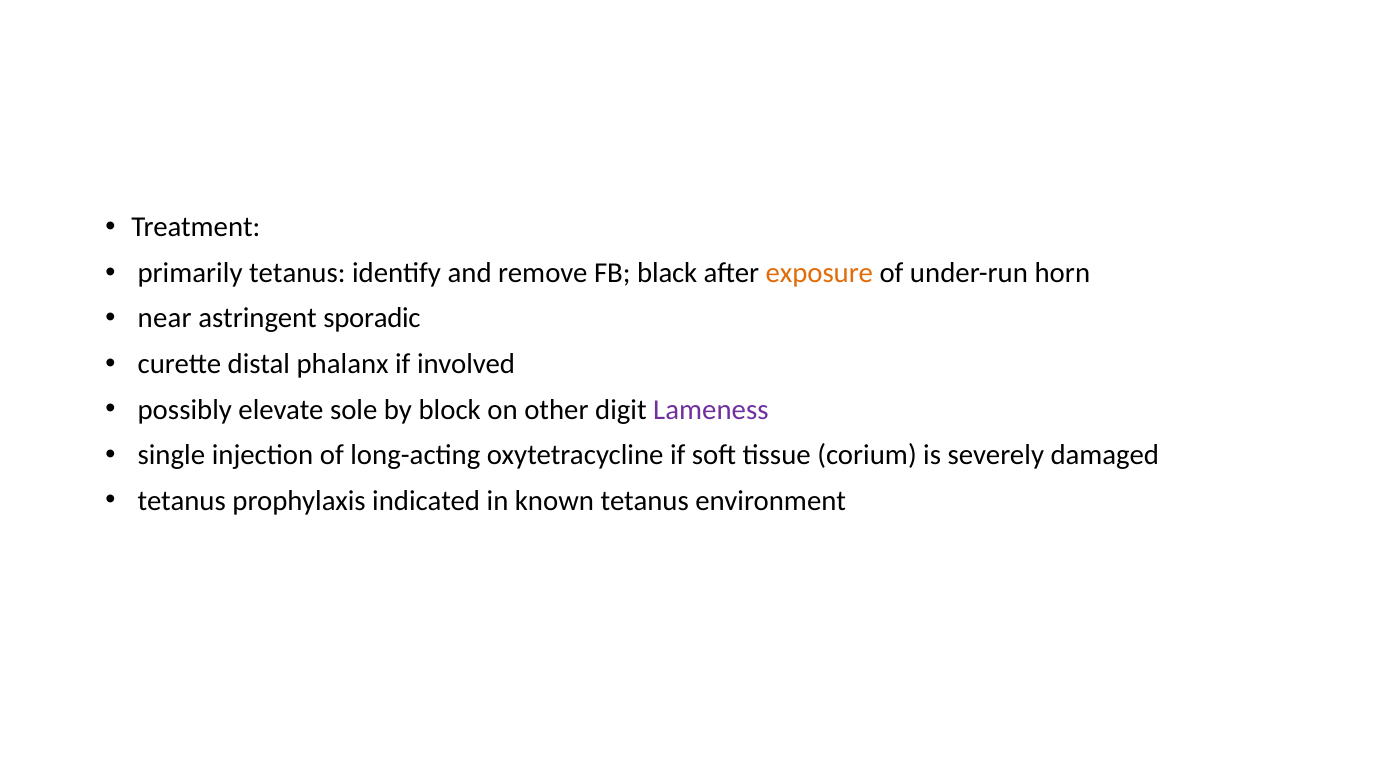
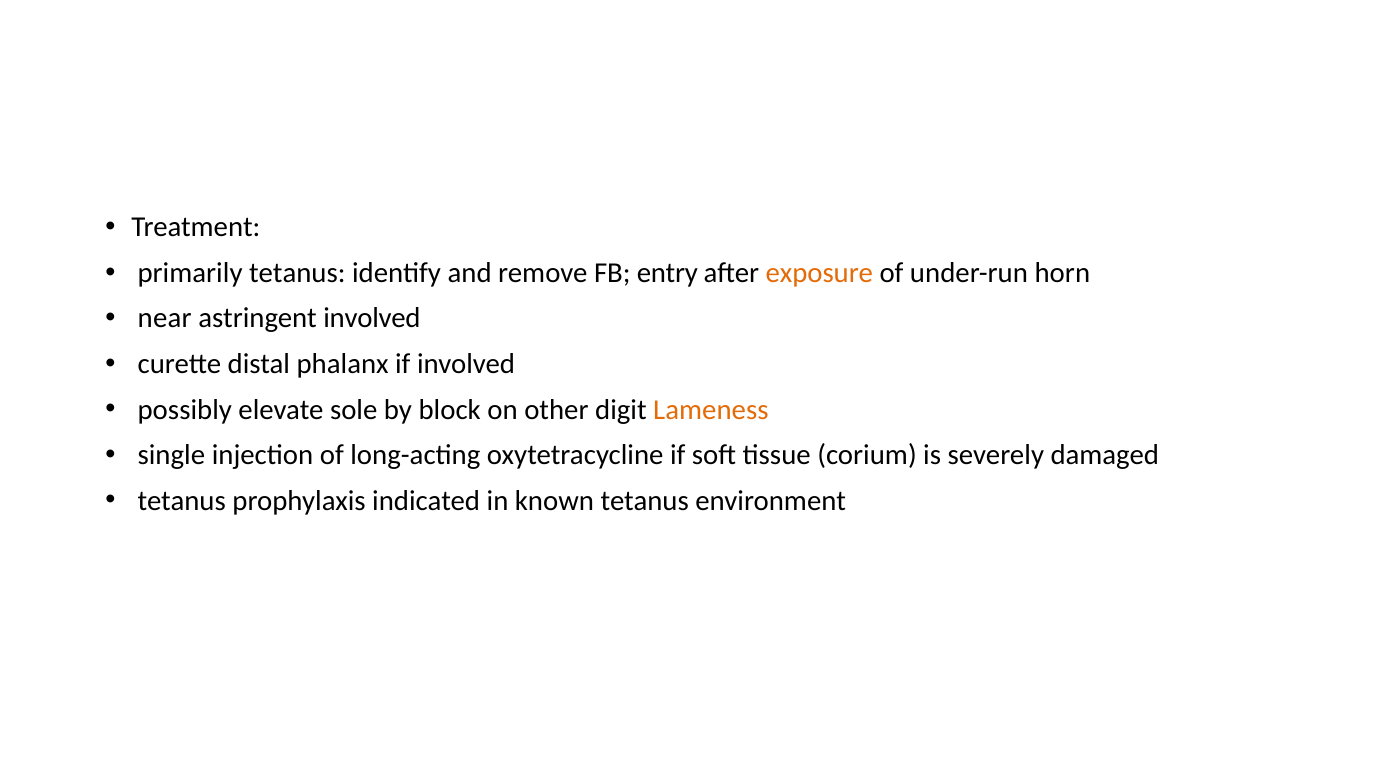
black: black -> entry
astringent sporadic: sporadic -> involved
Lameness colour: purple -> orange
